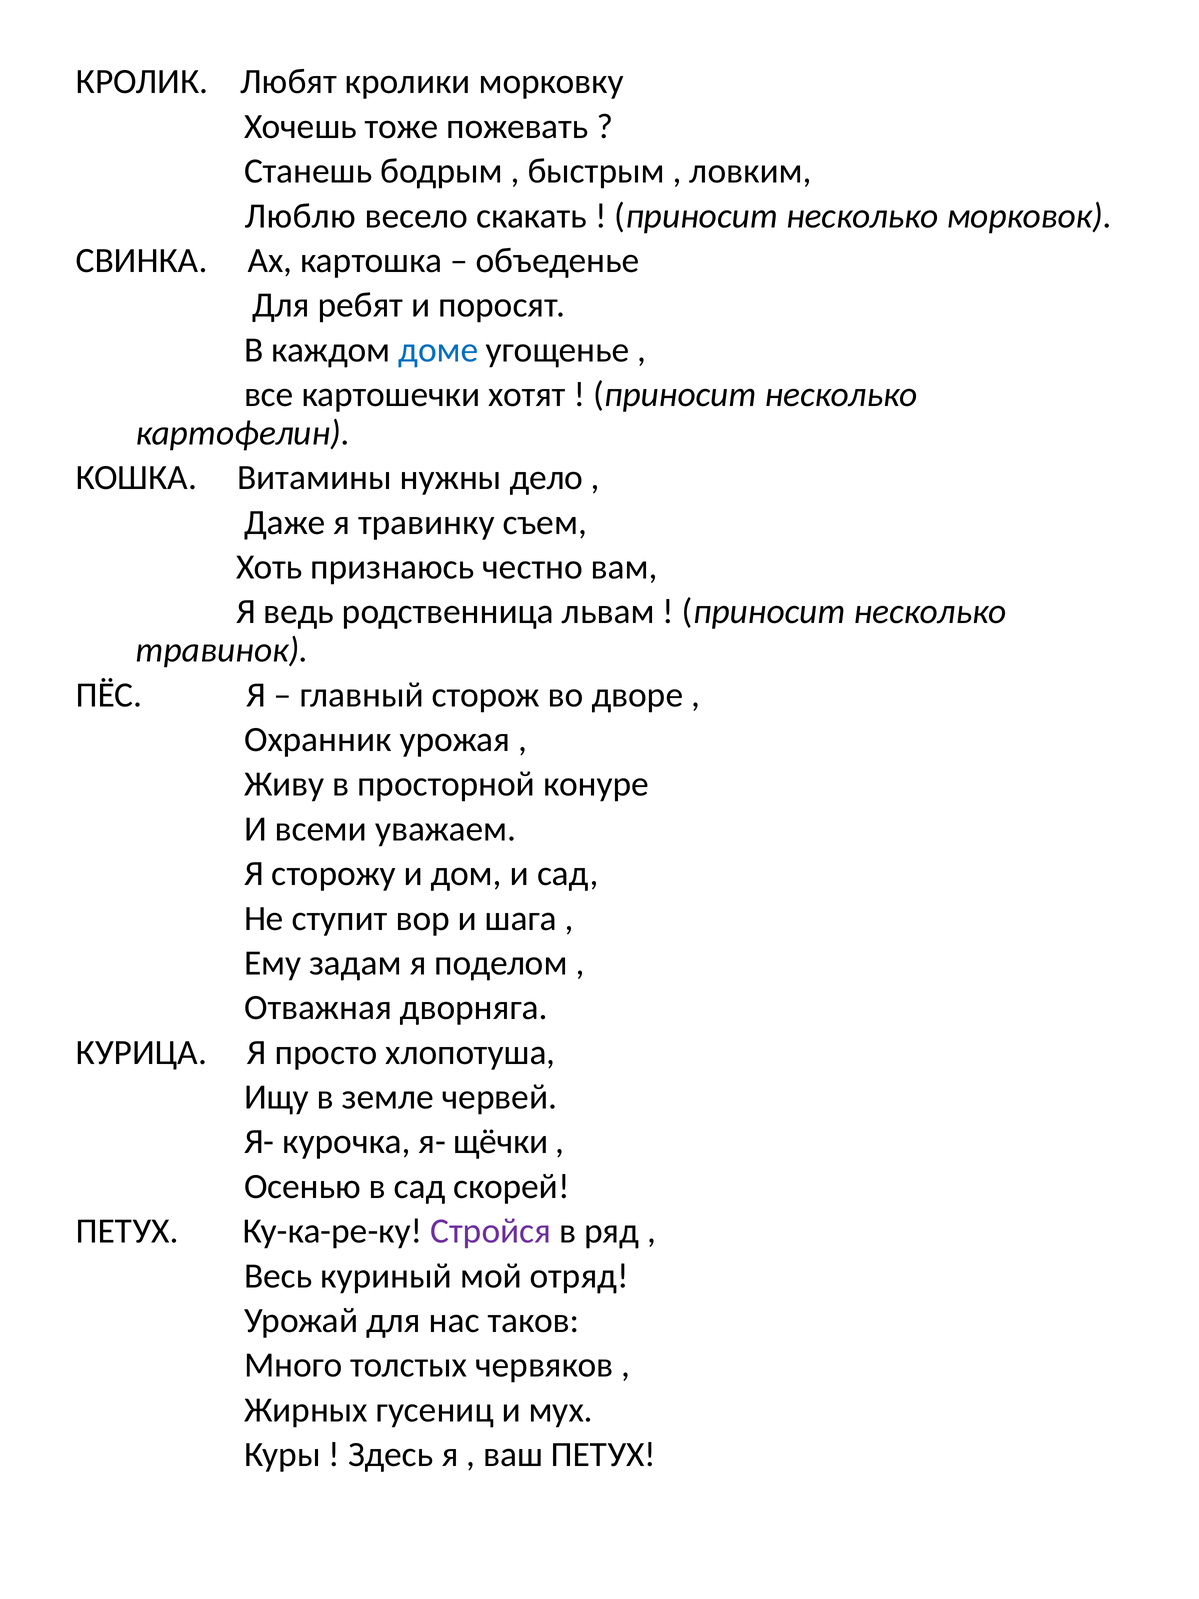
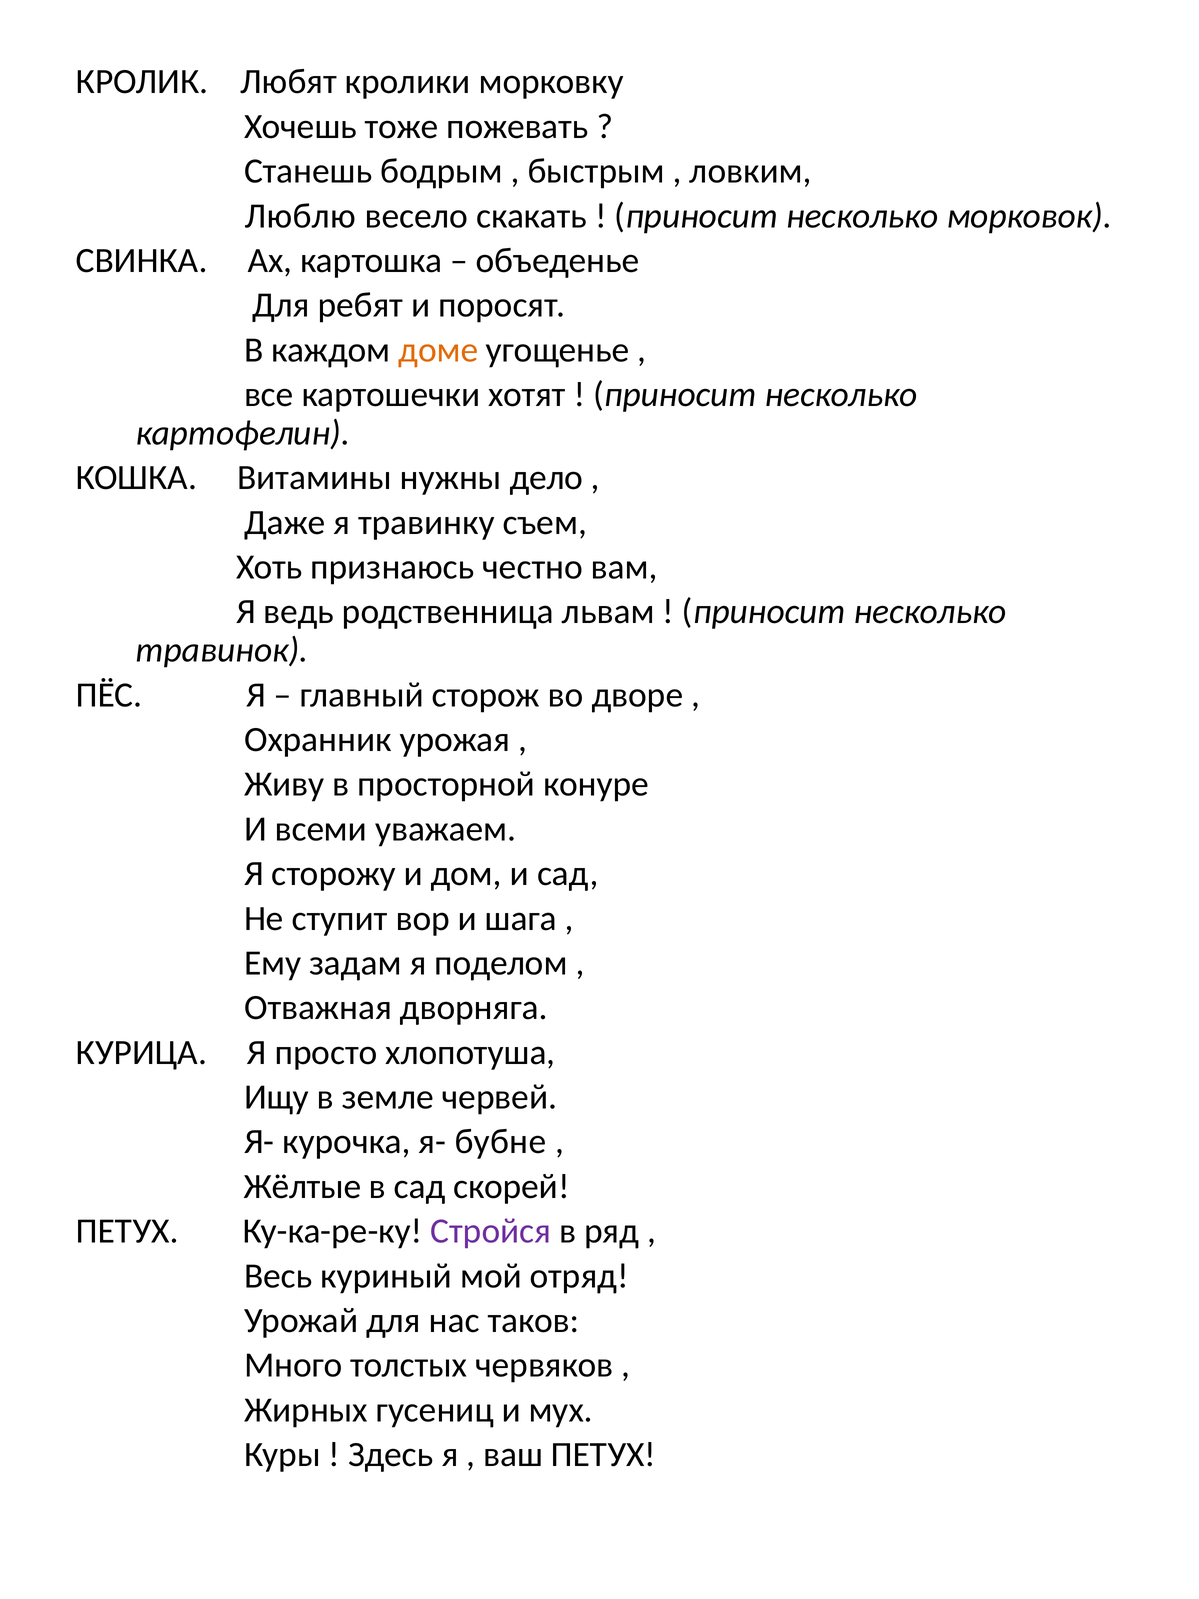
доме colour: blue -> orange
щёчки: щёчки -> бубне
Осенью: Осенью -> Жёлтые
